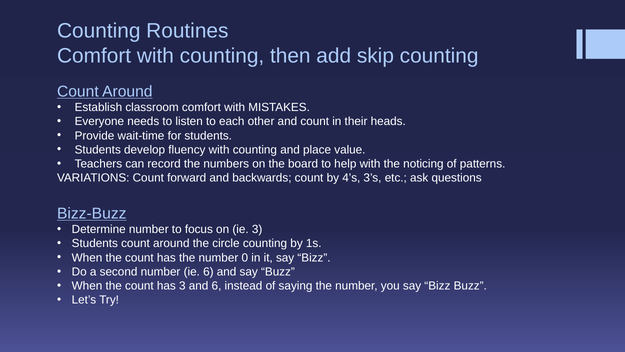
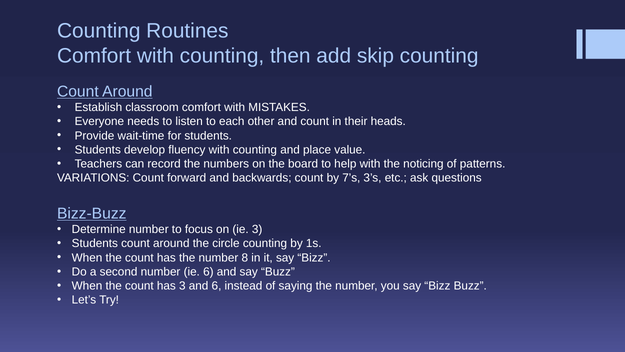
4’s: 4’s -> 7’s
0: 0 -> 8
